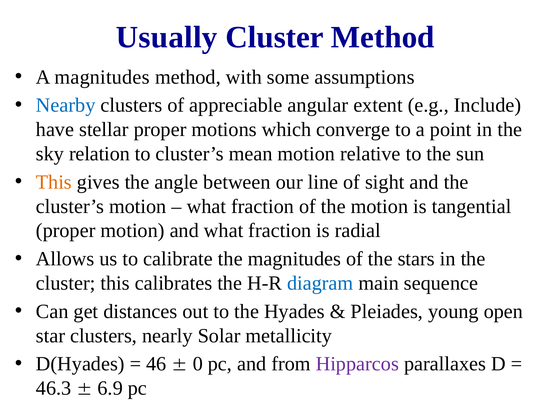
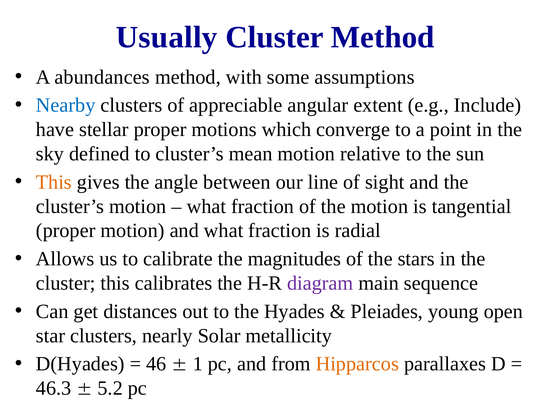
A magnitudes: magnitudes -> abundances
relation: relation -> defined
diagram colour: blue -> purple
0: 0 -> 1
Hipparcos colour: purple -> orange
6.9: 6.9 -> 5.2
